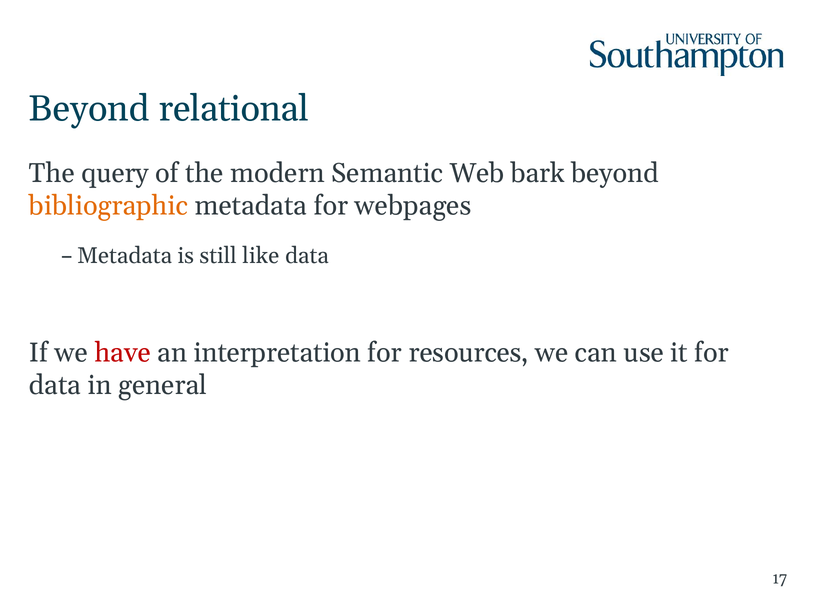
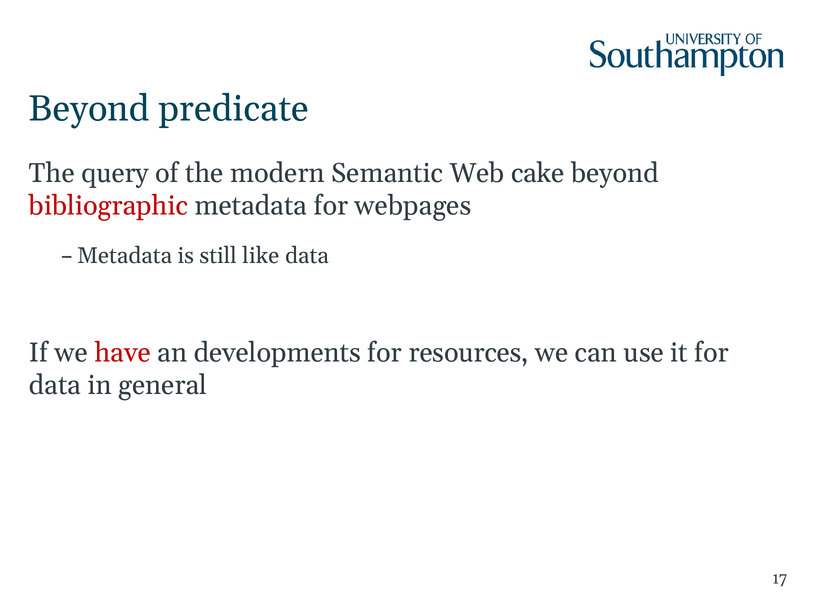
relational: relational -> predicate
bark: bark -> cake
bibliographic colour: orange -> red
interpretation: interpretation -> developments
